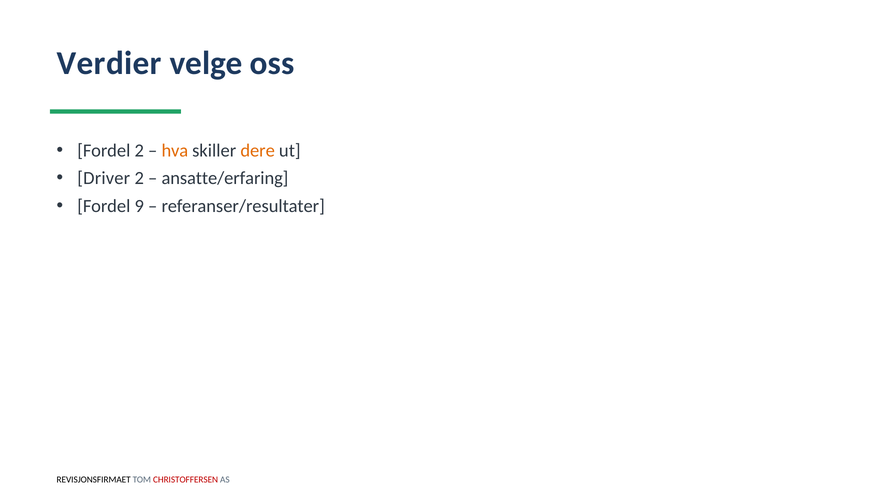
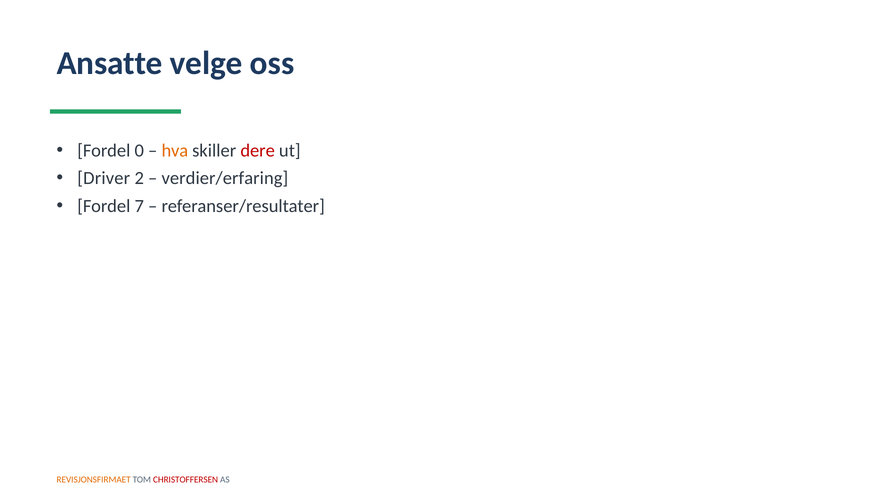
Verdier: Verdier -> Ansatte
Fordel 2: 2 -> 0
dere colour: orange -> red
ansatte/erfaring: ansatte/erfaring -> verdier/erfaring
9: 9 -> 7
REVISJONSFIRMAET colour: black -> orange
